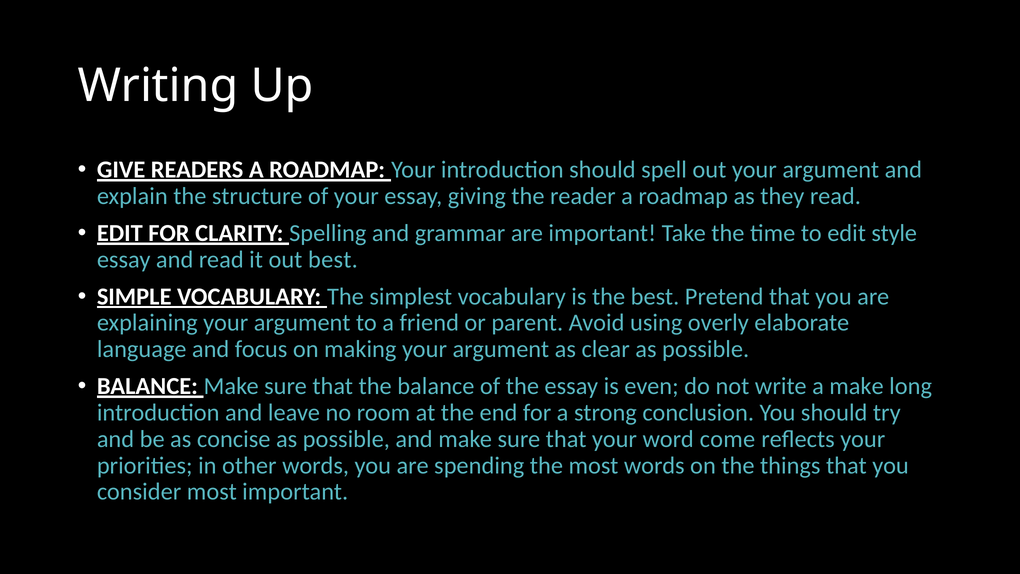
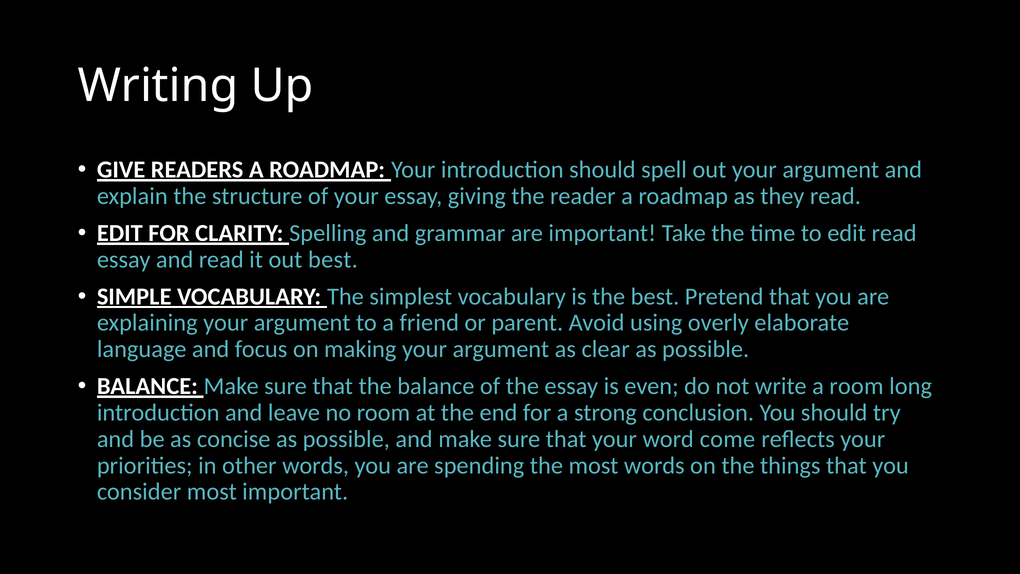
edit style: style -> read
a make: make -> room
